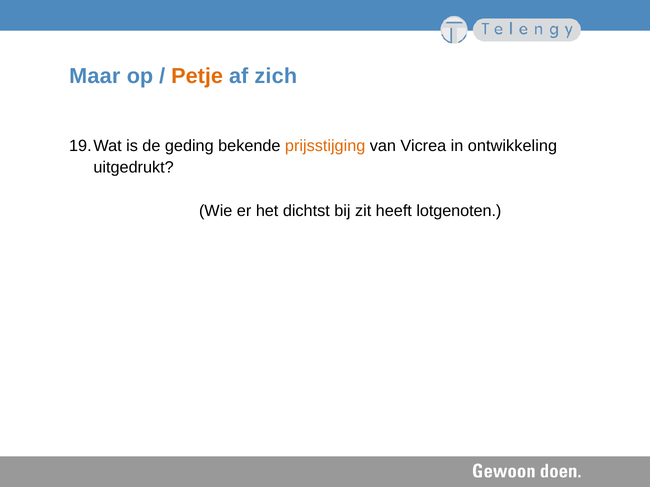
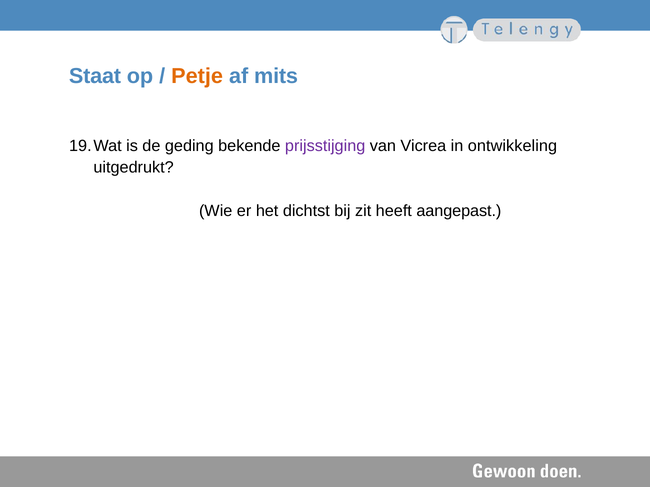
Maar: Maar -> Staat
zich: zich -> mits
prijsstijging colour: orange -> purple
lotgenoten: lotgenoten -> aangepast
